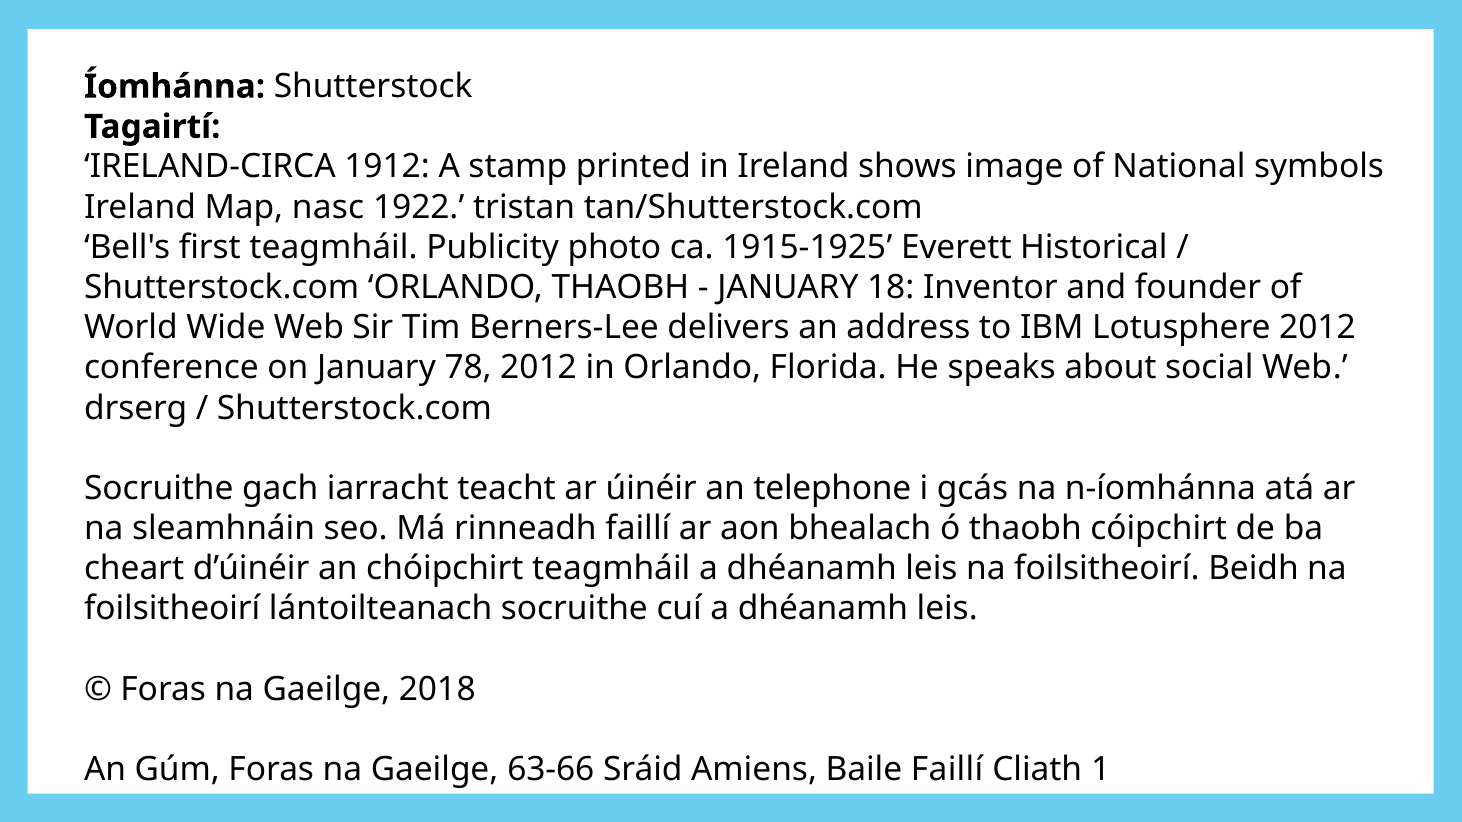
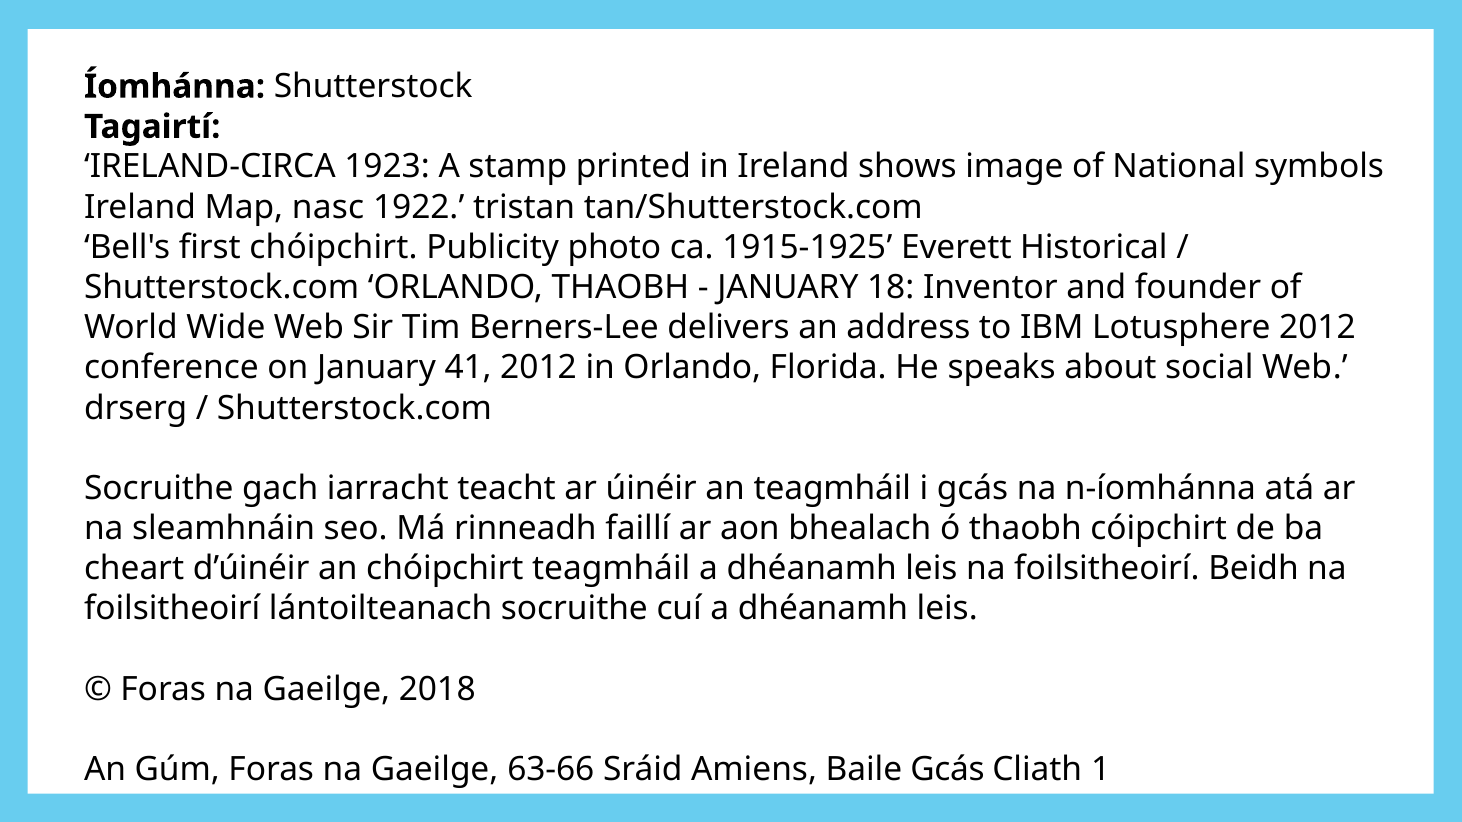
1912: 1912 -> 1923
first teagmháil: teagmháil -> chóipchirt
78: 78 -> 41
an telephone: telephone -> teagmháil
Baile Faillí: Faillí -> Gcás
